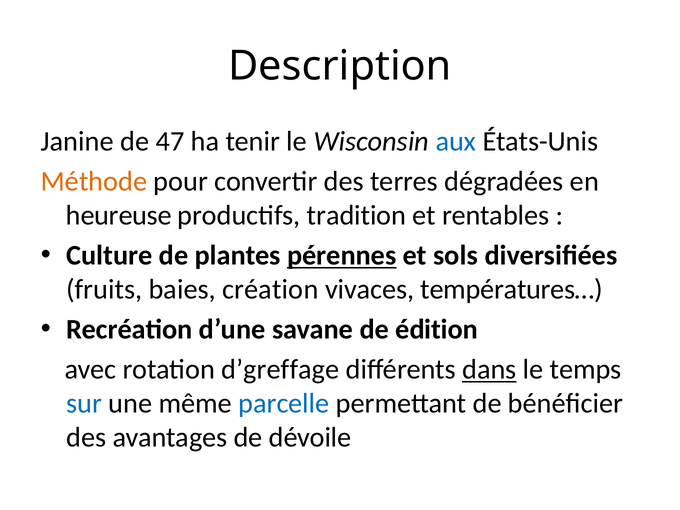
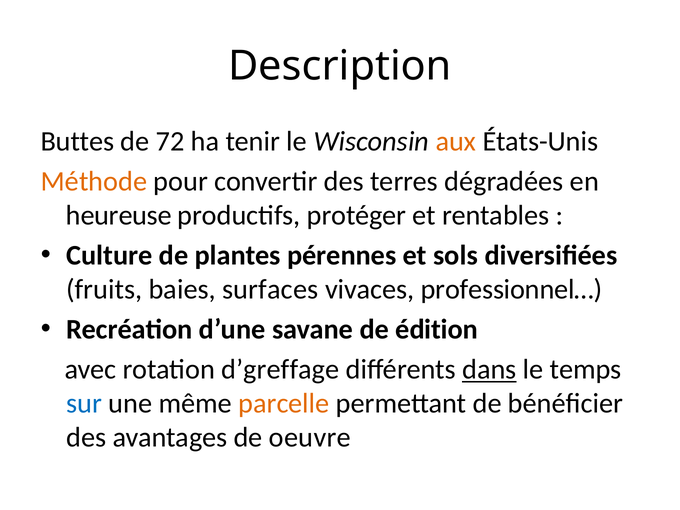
Janine: Janine -> Buttes
47: 47 -> 72
aux colour: blue -> orange
tradition: tradition -> protéger
pérennes underline: present -> none
création: création -> surfaces
températures…: températures… -> professionnel…
parcelle colour: blue -> orange
dévoile: dévoile -> oeuvre
